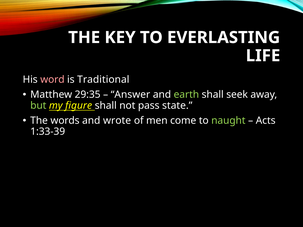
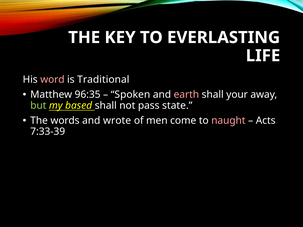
29:35: 29:35 -> 96:35
Answer: Answer -> Spoken
earth colour: light green -> pink
seek: seek -> your
figure: figure -> based
naught colour: light green -> pink
1:33-39: 1:33-39 -> 7:33-39
